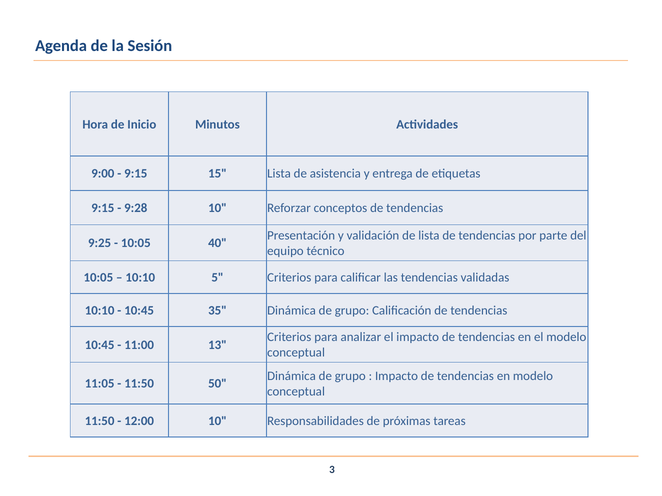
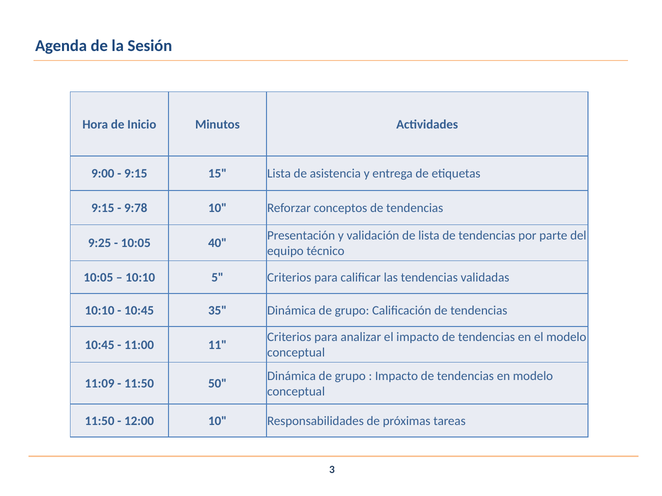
9:28: 9:28 -> 9:78
13: 13 -> 11
11:05: 11:05 -> 11:09
